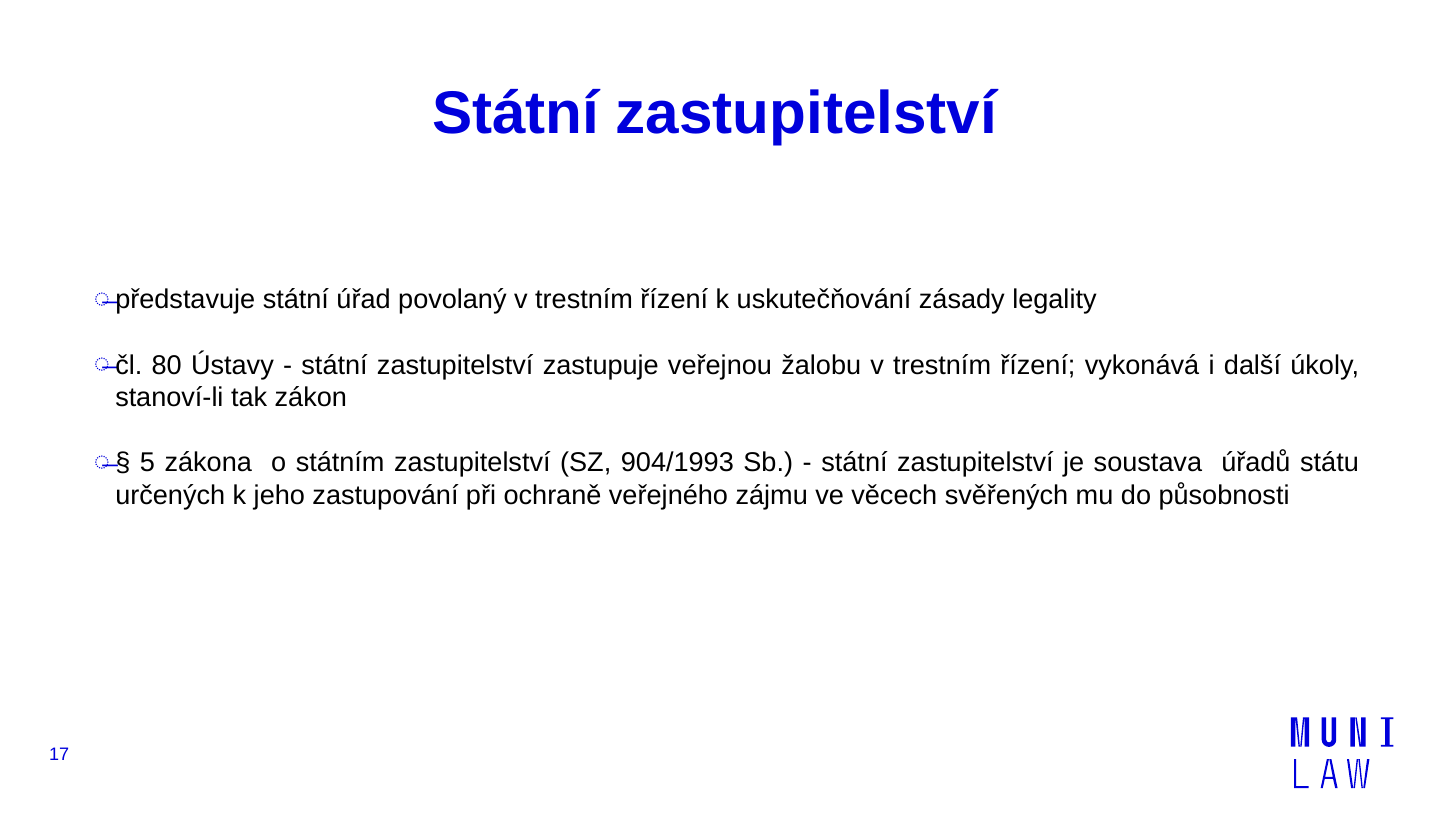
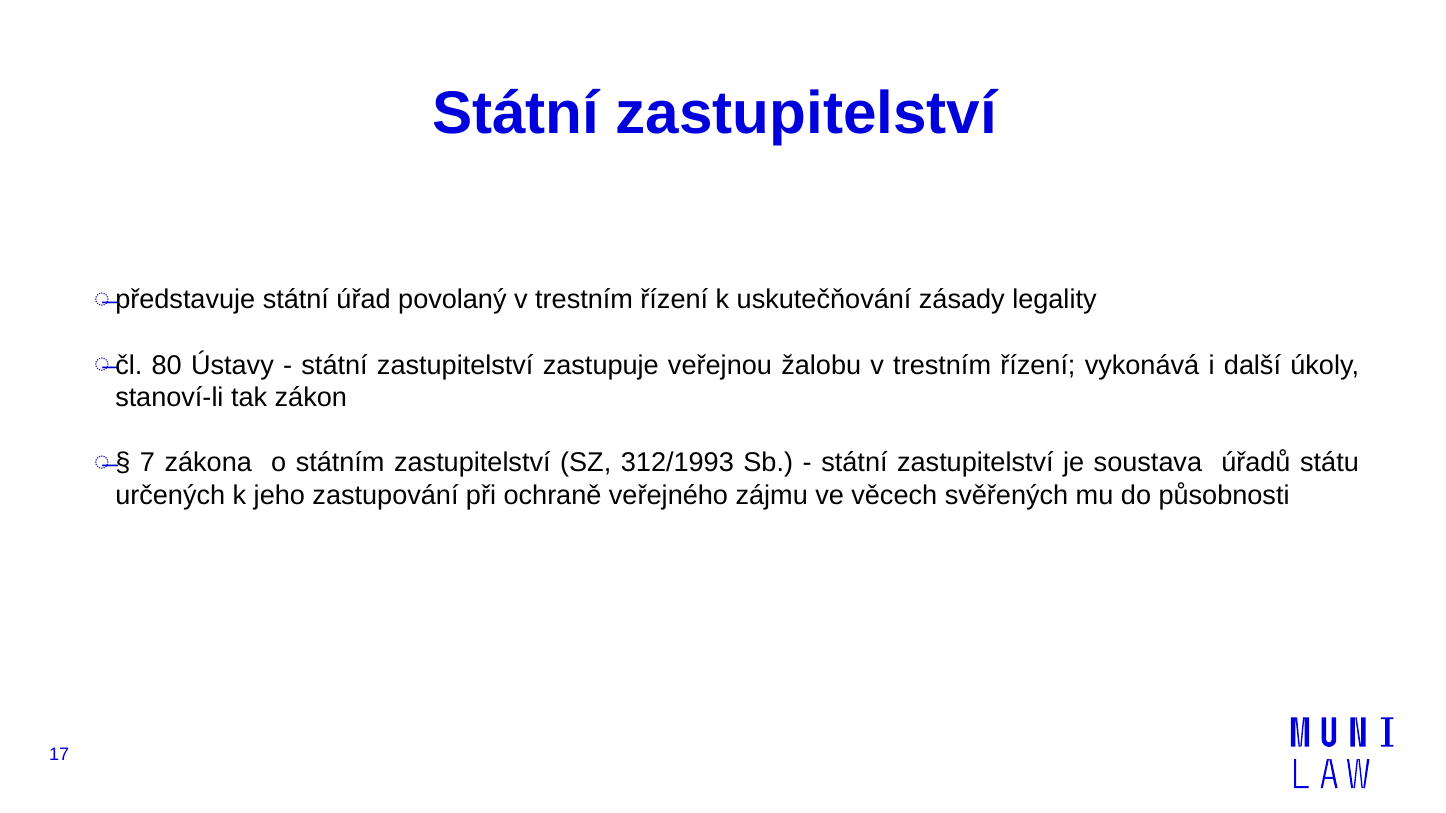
5: 5 -> 7
904/1993: 904/1993 -> 312/1993
